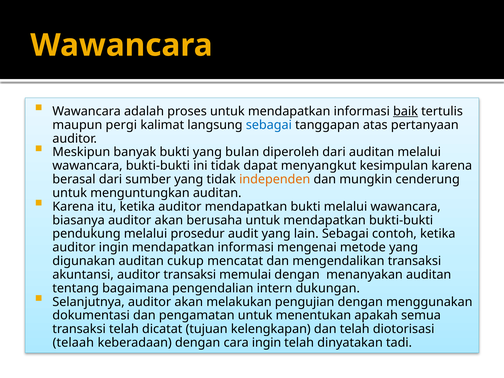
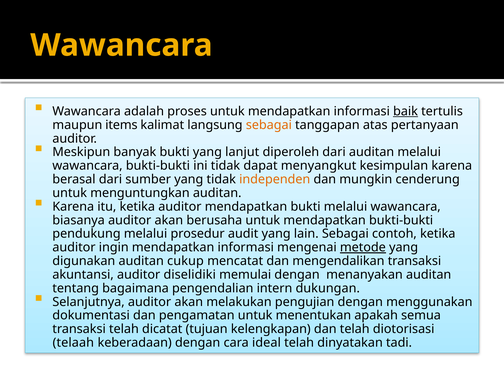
pergi: pergi -> items
sebagai at (269, 125) colour: blue -> orange
bulan: bulan -> lanjut
metode underline: none -> present
auditor transaksi: transaksi -> diselidiki
cara ingin: ingin -> ideal
